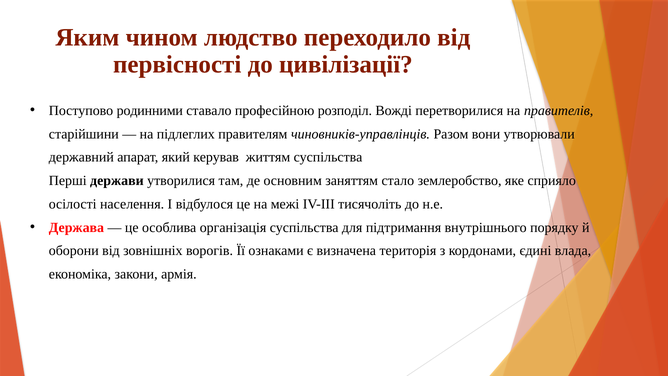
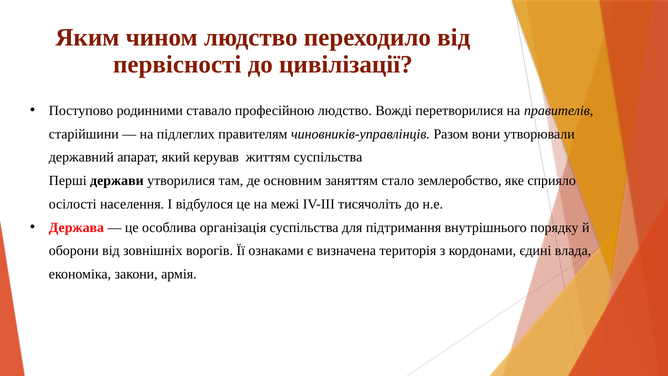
професійною розподіл: розподіл -> людство
